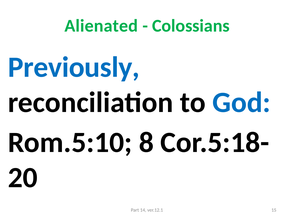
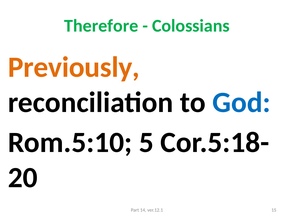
Alienated: Alienated -> Therefore
Previously colour: blue -> orange
8: 8 -> 5
